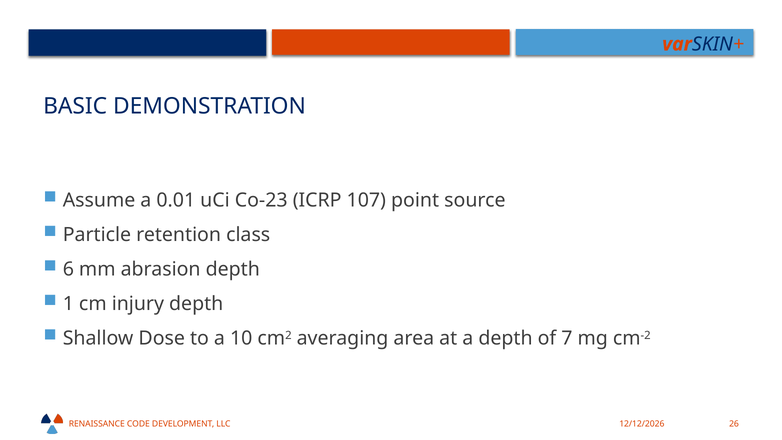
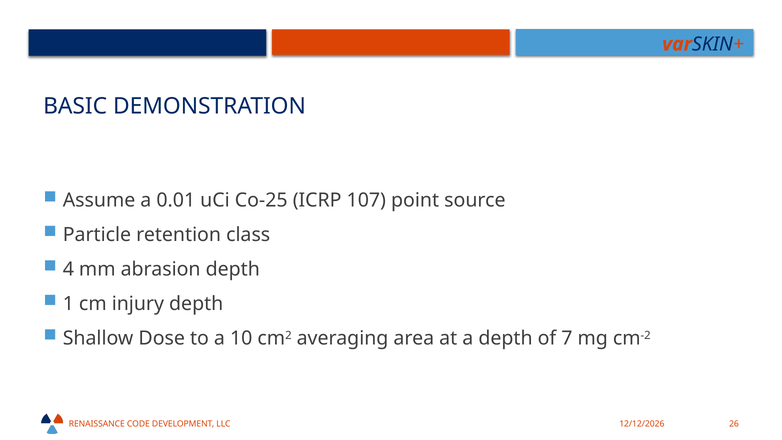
Co-23: Co-23 -> Co-25
6: 6 -> 4
